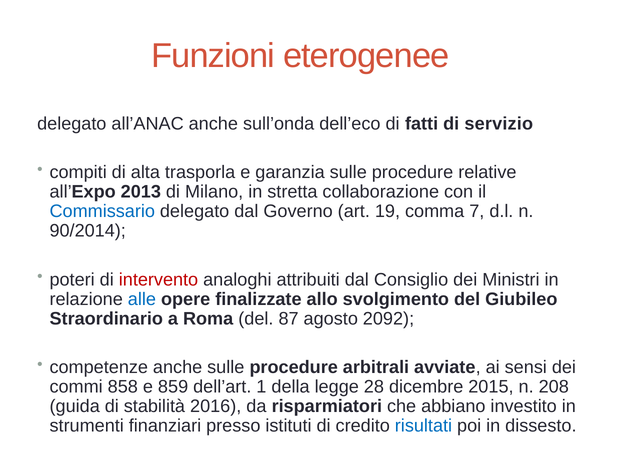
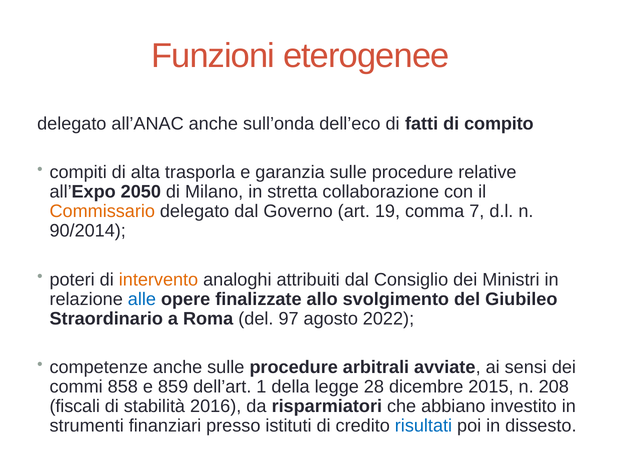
servizio: servizio -> compito
2013: 2013 -> 2050
Commissario colour: blue -> orange
intervento colour: red -> orange
87: 87 -> 97
2092: 2092 -> 2022
guida: guida -> fiscali
